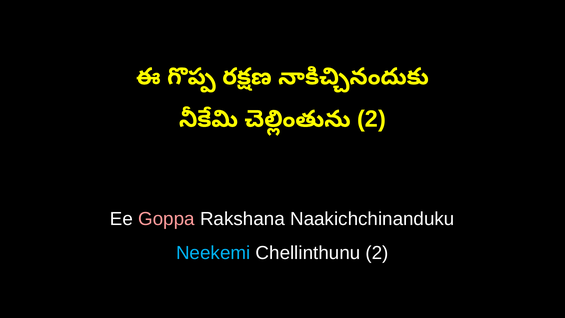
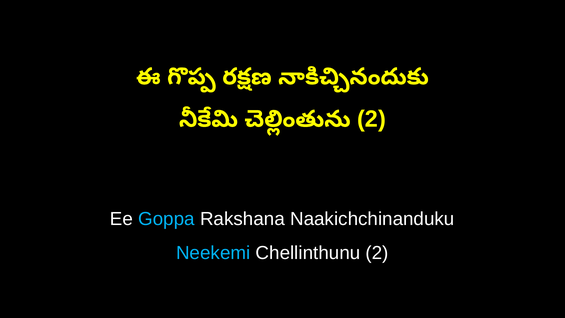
Goppa colour: pink -> light blue
